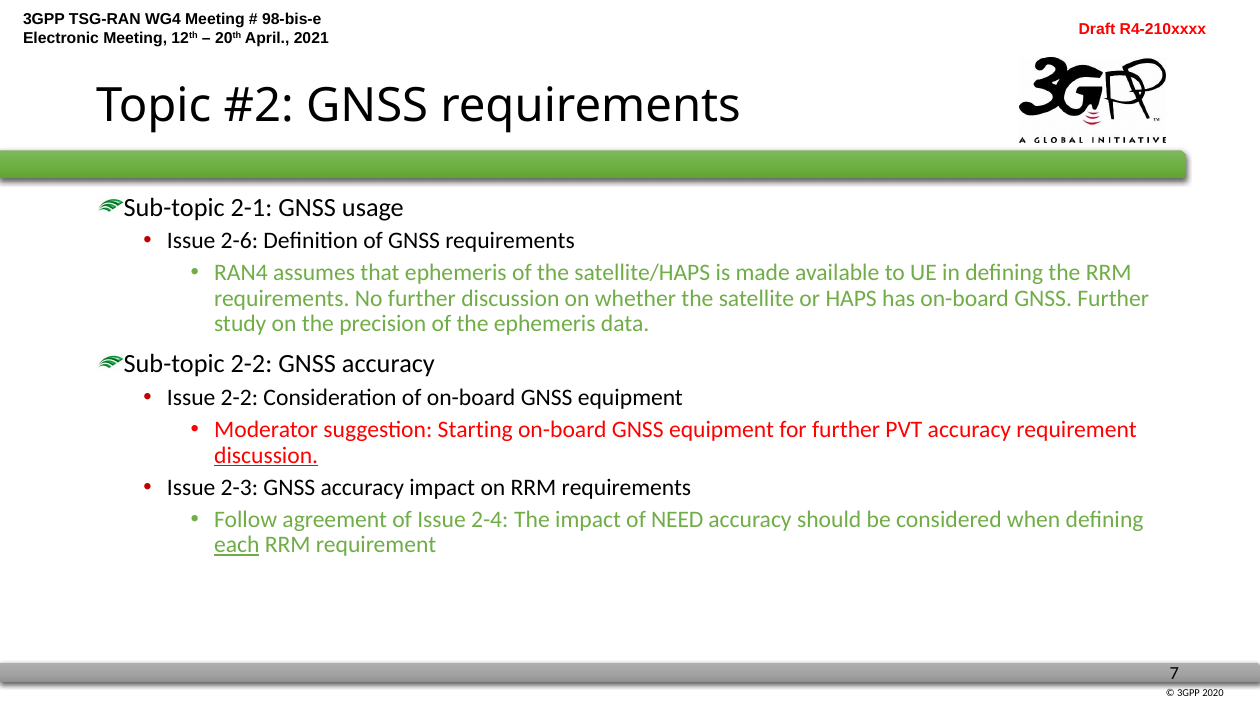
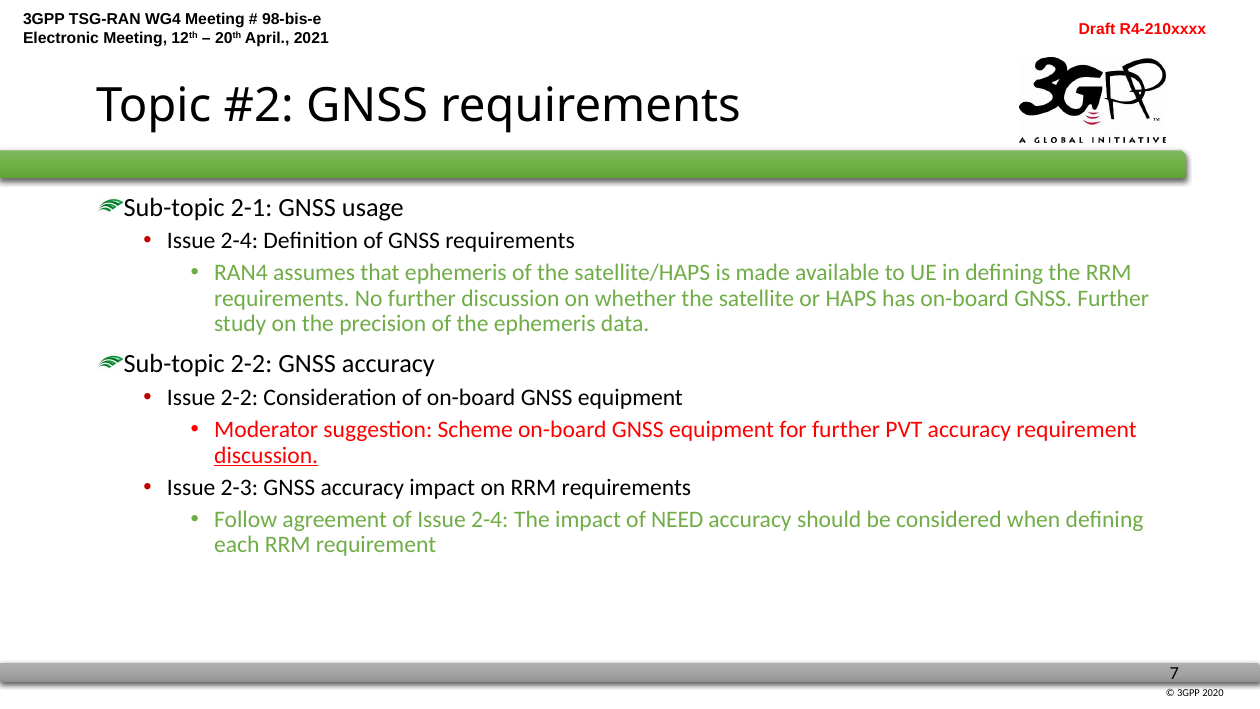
2-6 at (239, 241): 2-6 -> 2-4
Starting: Starting -> Scheme
each underline: present -> none
